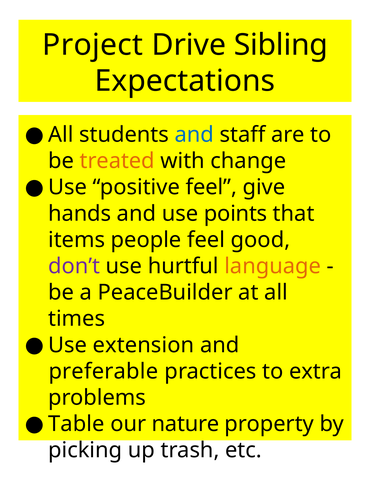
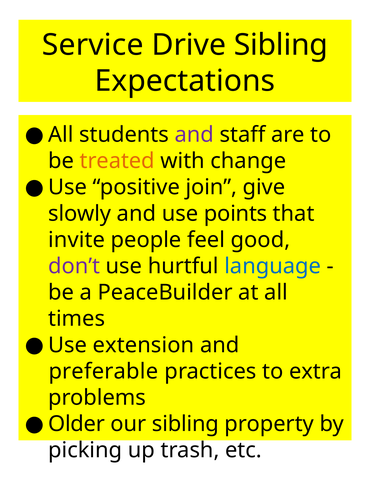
Project: Project -> Service
and at (194, 135) colour: blue -> purple
positive feel: feel -> join
hands: hands -> slowly
items: items -> invite
language colour: orange -> blue
Table: Table -> Older
our nature: nature -> sibling
